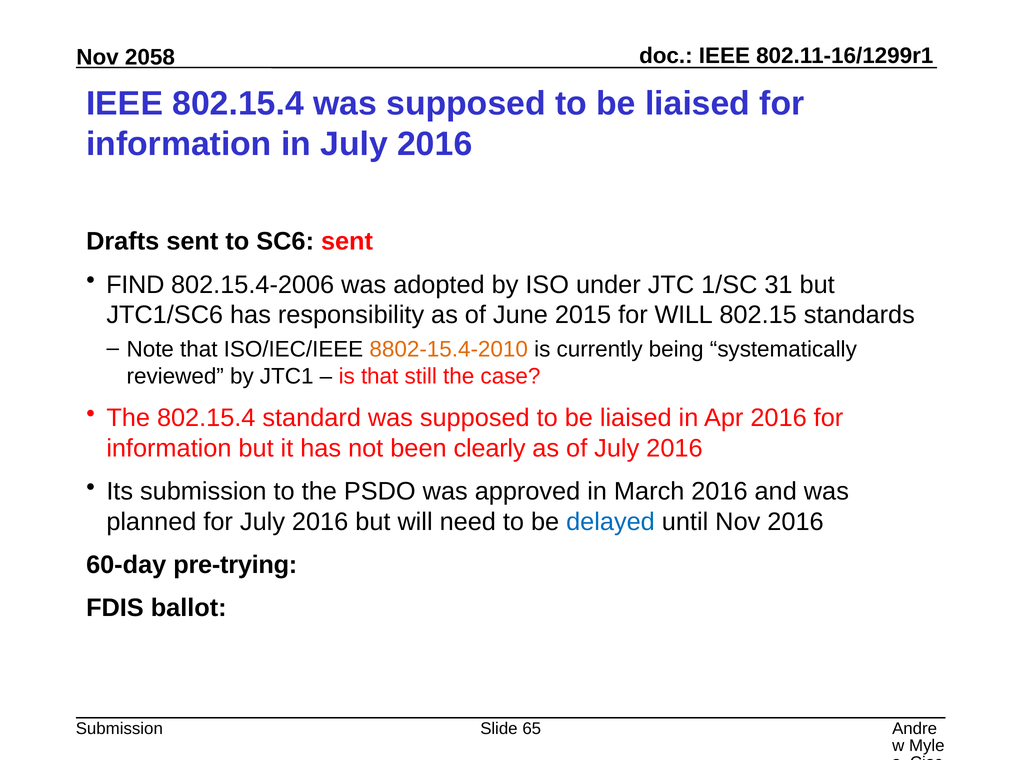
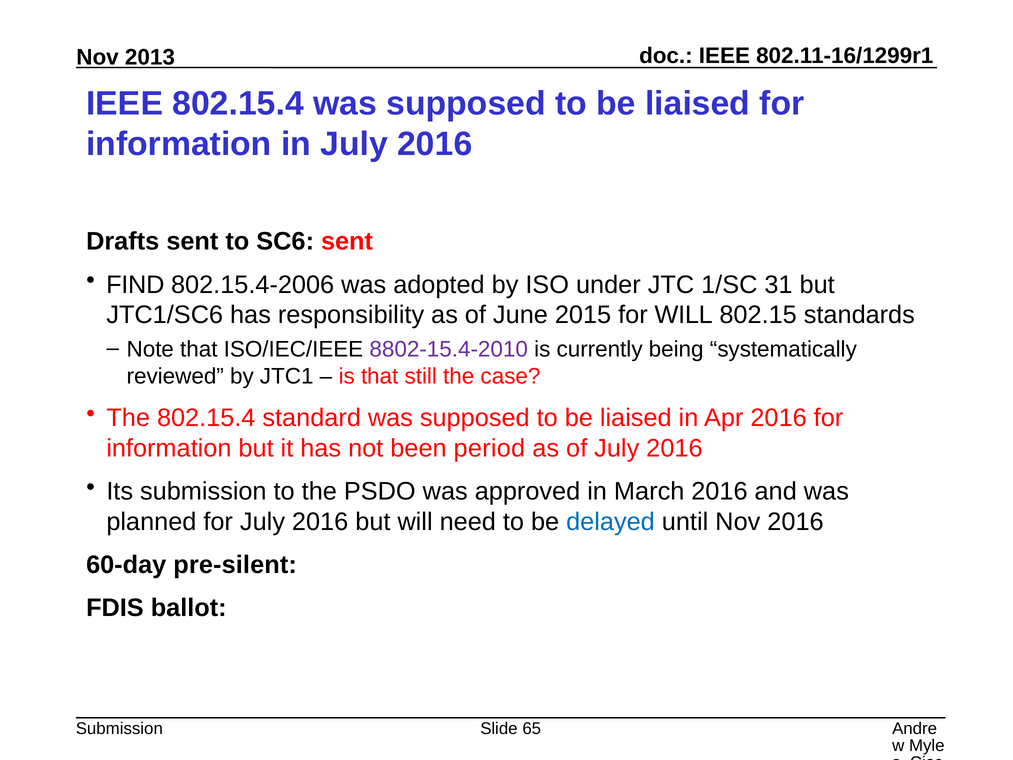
2058: 2058 -> 2013
8802-15.4-2010 colour: orange -> purple
clearly: clearly -> period
pre-trying: pre-trying -> pre-silent
